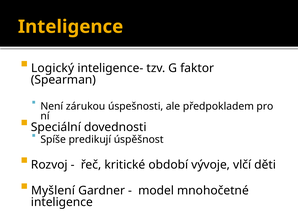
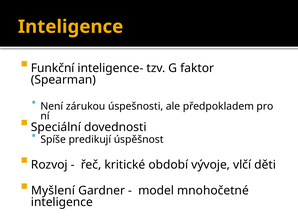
Logický: Logický -> Funkční
